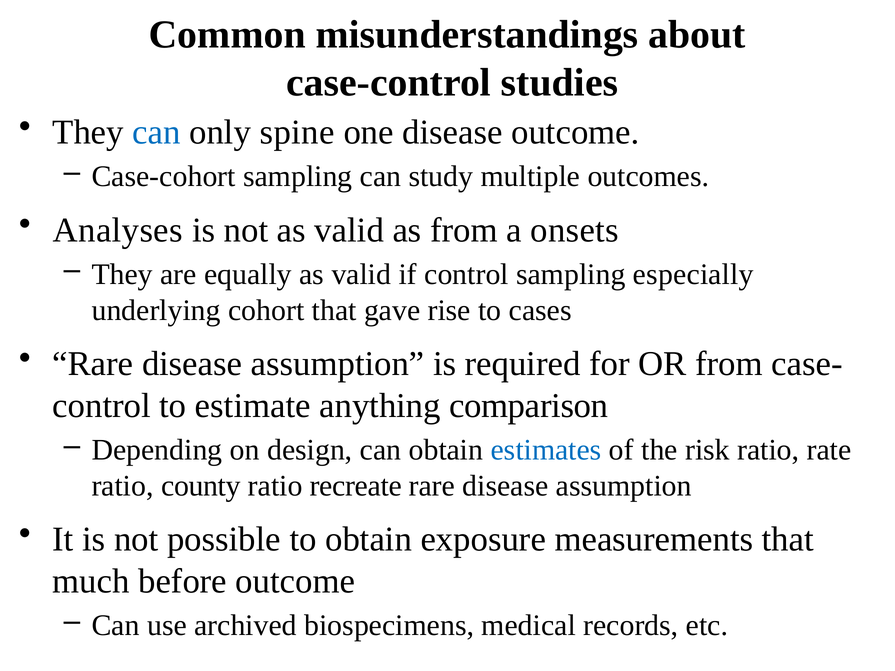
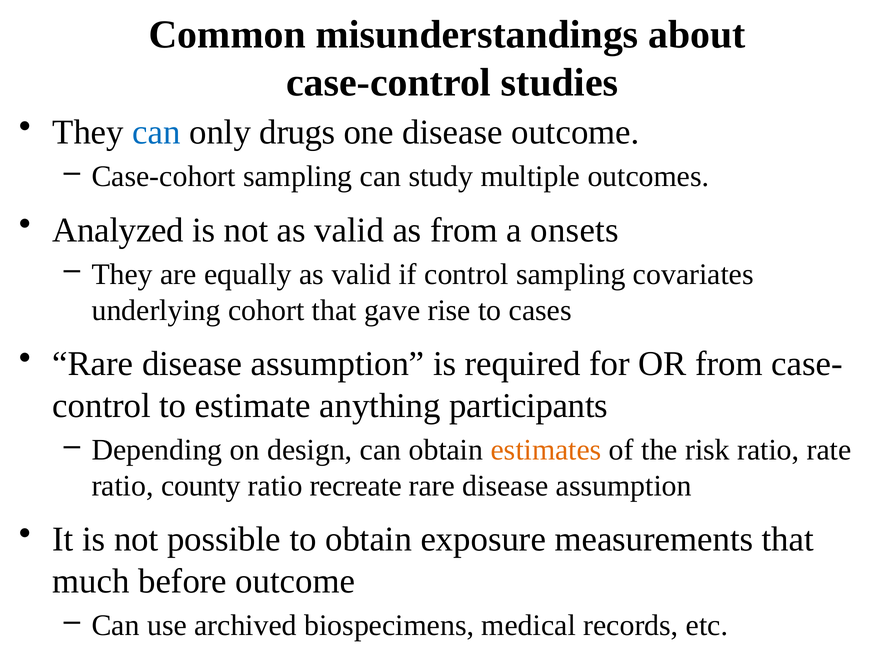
spine: spine -> drugs
Analyses: Analyses -> Analyzed
especially: especially -> covariates
comparison: comparison -> participants
estimates colour: blue -> orange
